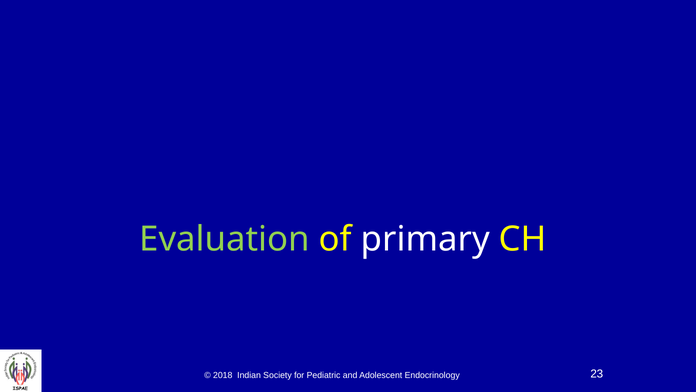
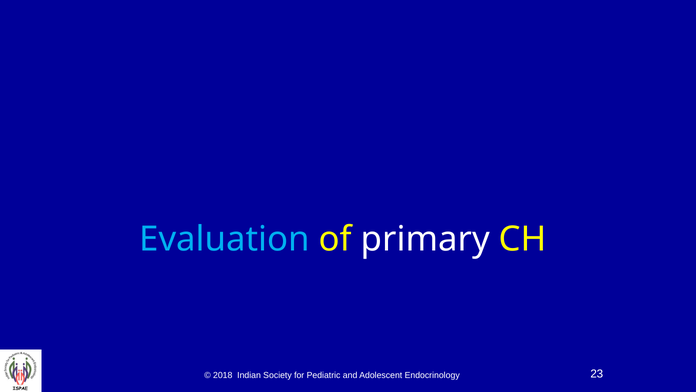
Evaluation colour: light green -> light blue
